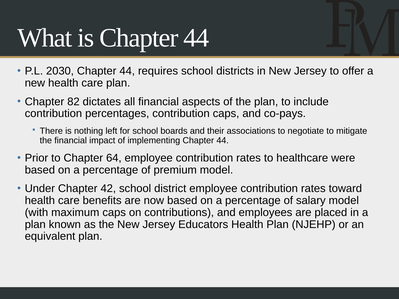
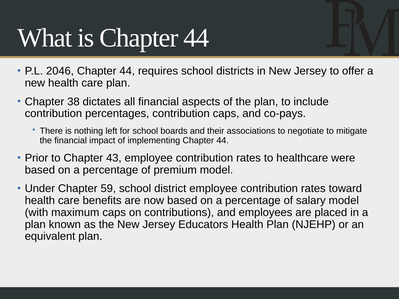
2030: 2030 -> 2046
82: 82 -> 38
64: 64 -> 43
42: 42 -> 59
